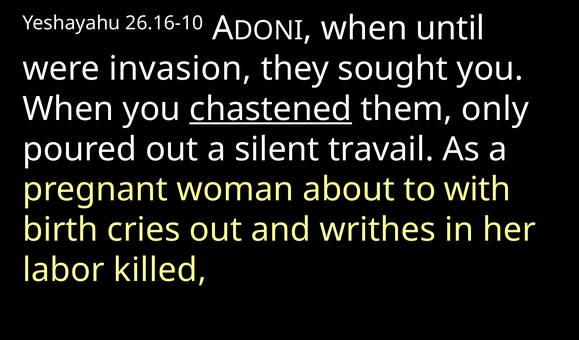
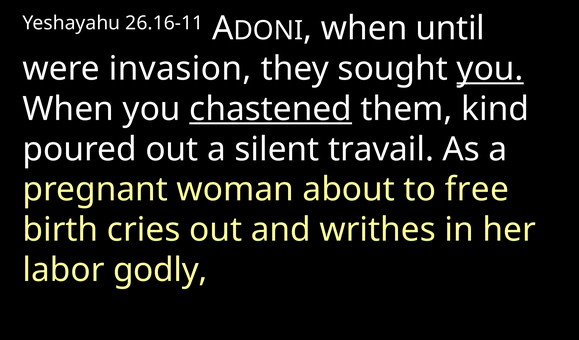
26.16-10: 26.16-10 -> 26.16-11
you at (490, 69) underline: none -> present
only: only -> kind
with: with -> free
killed: killed -> godly
